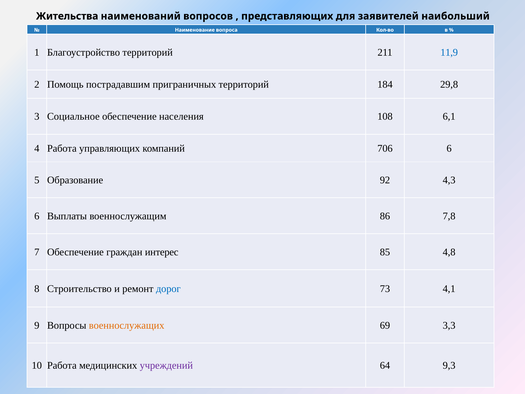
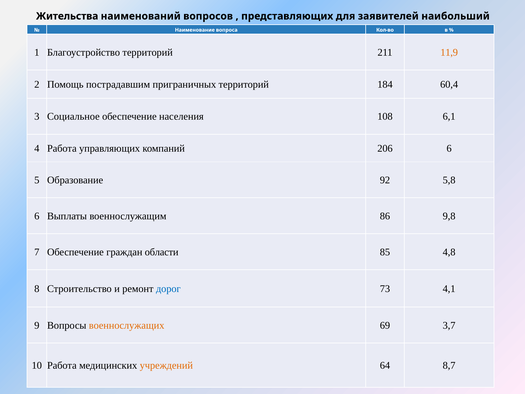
11,9 colour: blue -> orange
29,8: 29,8 -> 60,4
706: 706 -> 206
4,3: 4,3 -> 5,8
7,8: 7,8 -> 9,8
граждан интерес: интерес -> области
3,3: 3,3 -> 3,7
учреждений colour: purple -> orange
9,3: 9,3 -> 8,7
